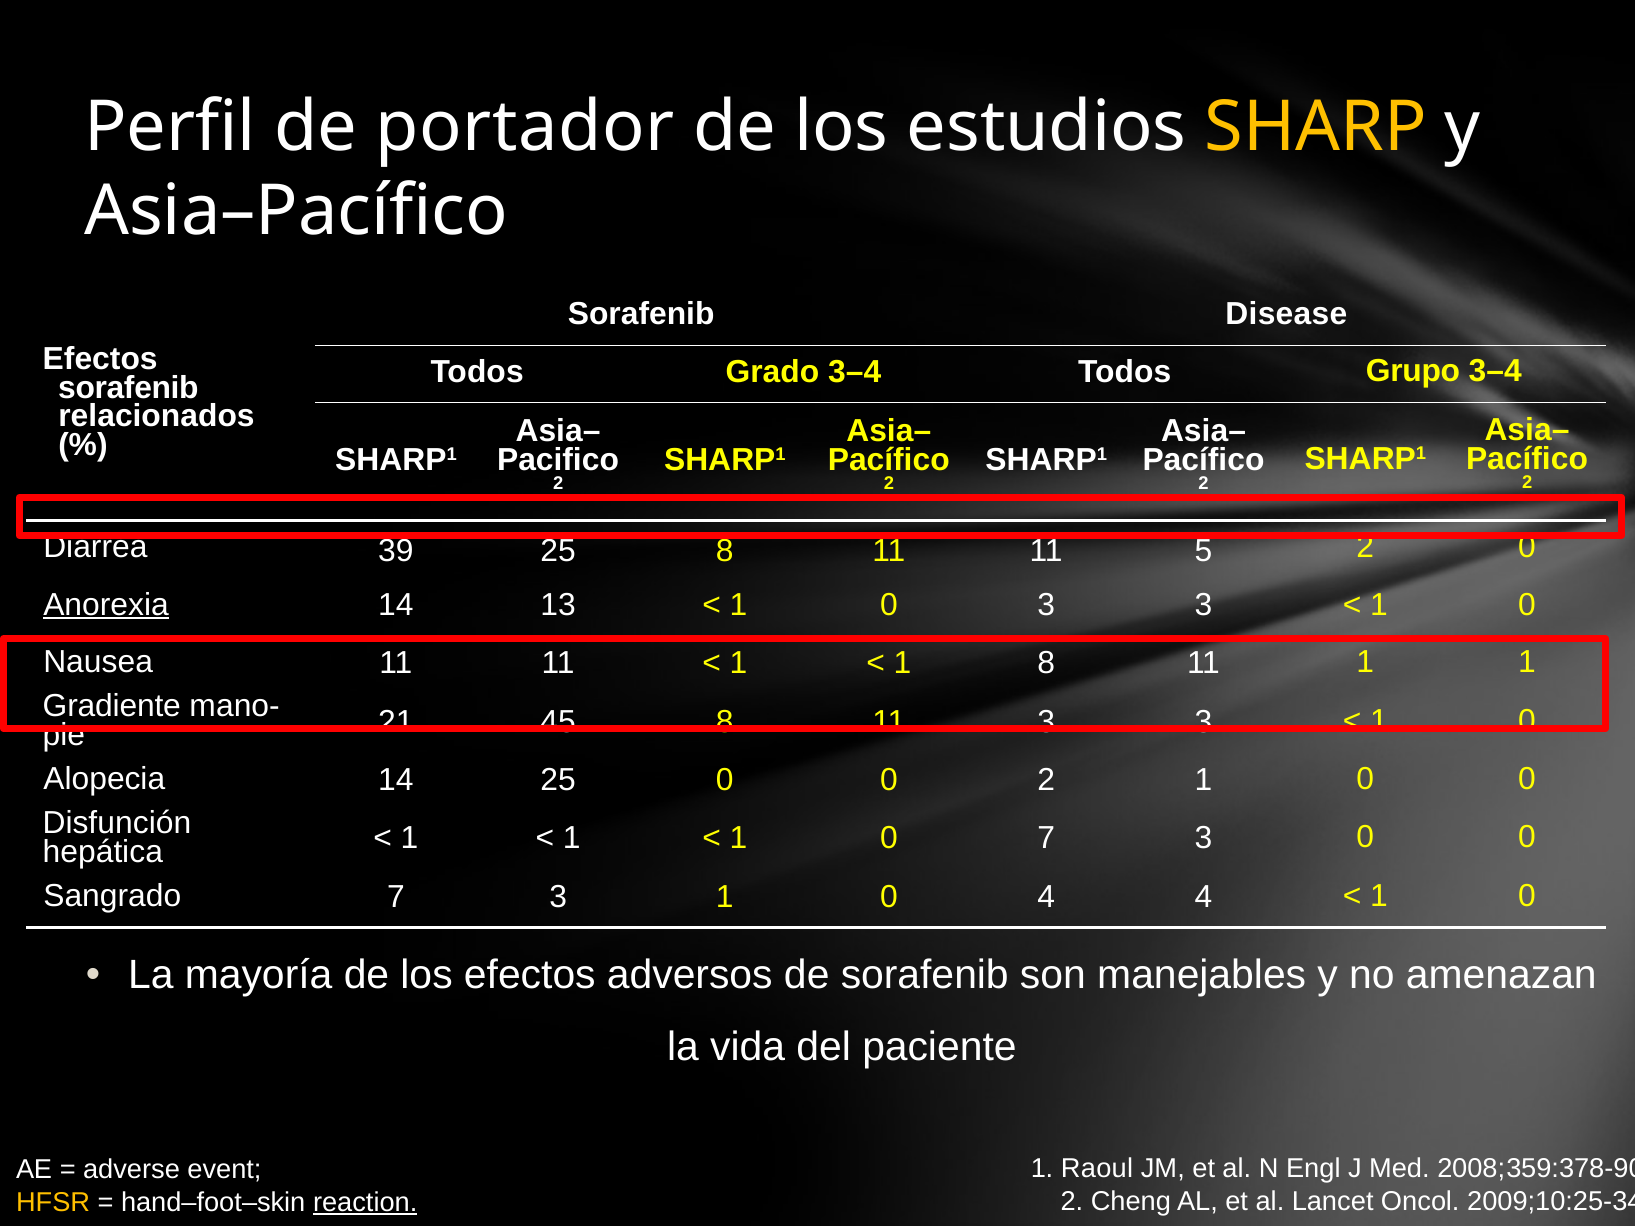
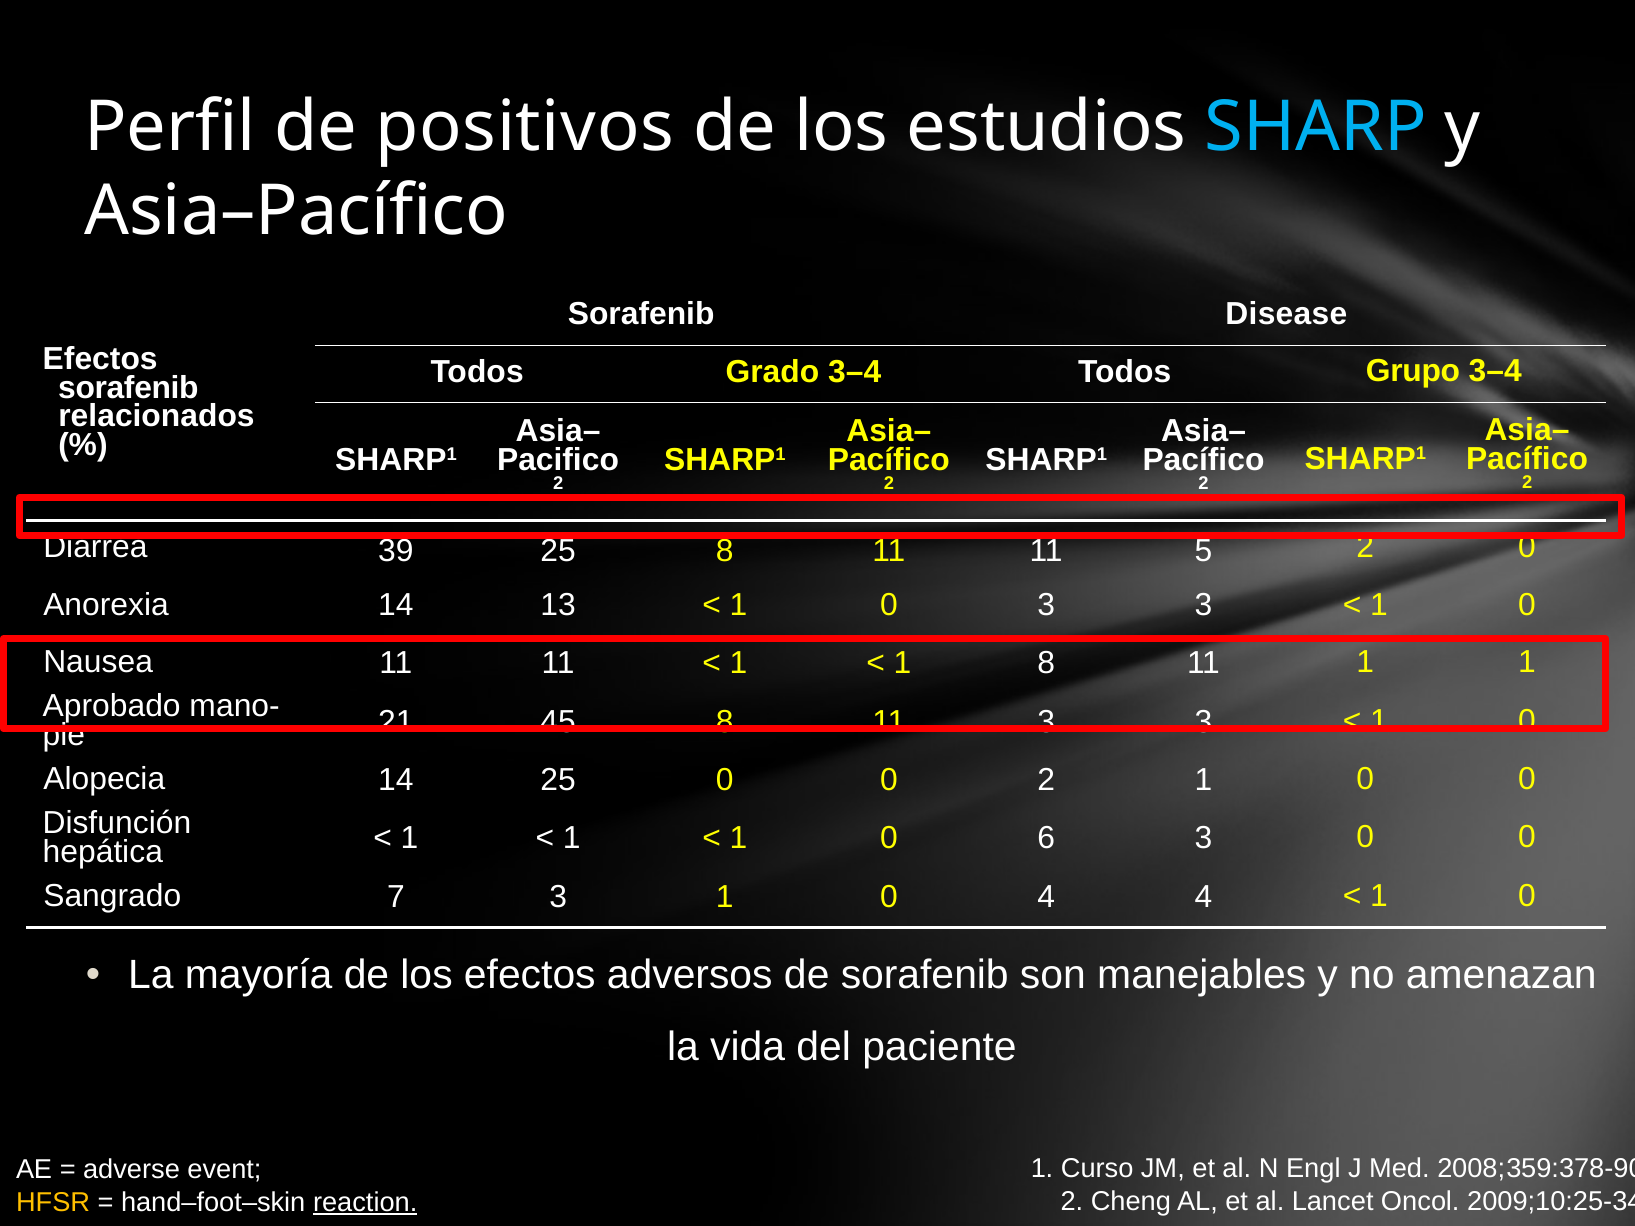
portador: portador -> positivos
SHARP colour: yellow -> light blue
Anorexia underline: present -> none
Gradiente: Gradiente -> Aprobado
0 7: 7 -> 6
Raoul: Raoul -> Curso
